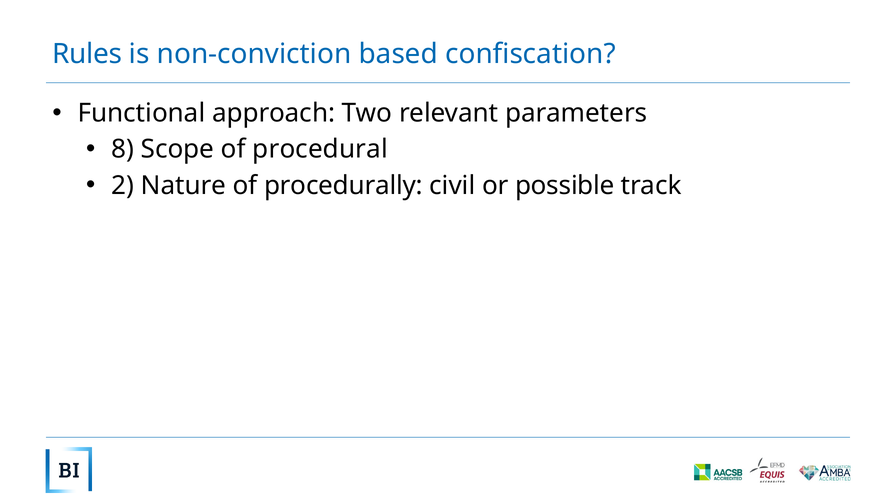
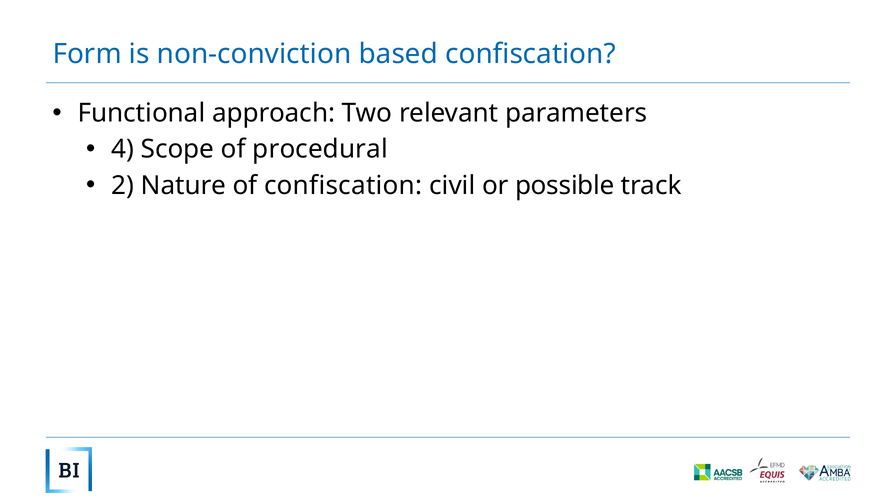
Rules: Rules -> Form
8: 8 -> 4
of procedurally: procedurally -> confiscation
